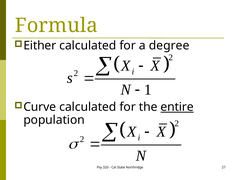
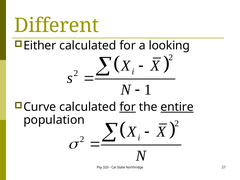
Formula: Formula -> Different
degree: degree -> looking
for at (128, 107) underline: none -> present
